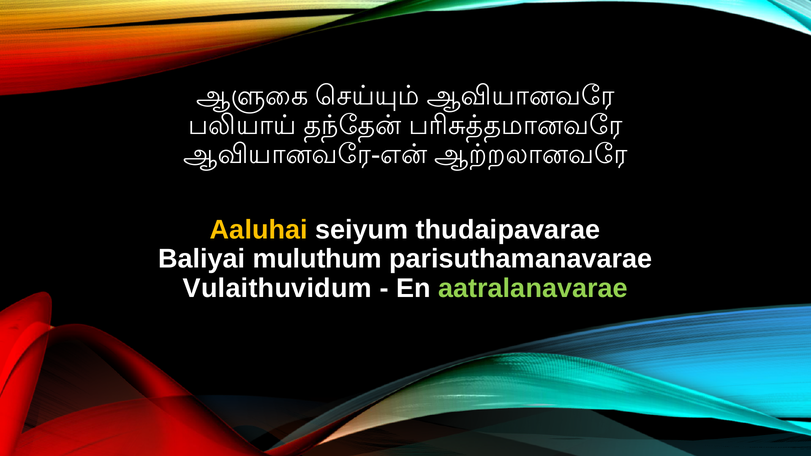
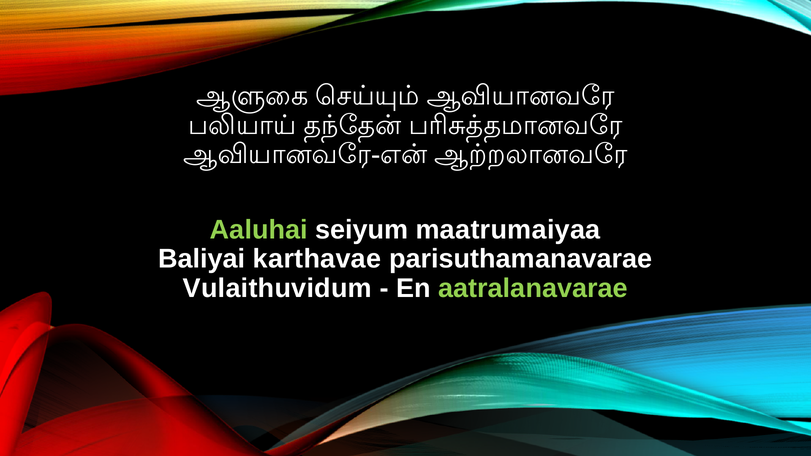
Aaluhai colour: yellow -> light green
thudaipavarae: thudaipavarae -> maatrumaiyaa
muluthum: muluthum -> karthavae
